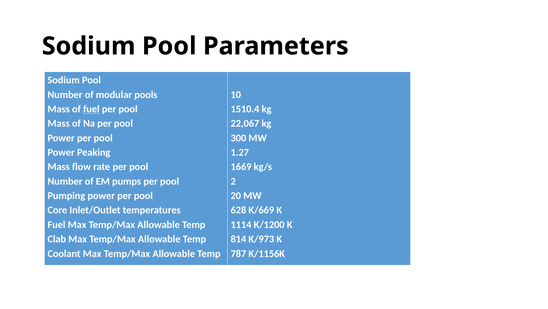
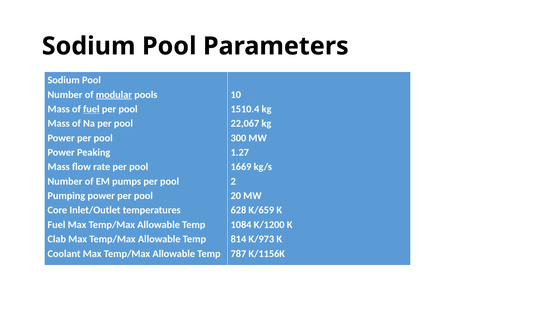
modular underline: none -> present
K/669: K/669 -> K/659
1114: 1114 -> 1084
